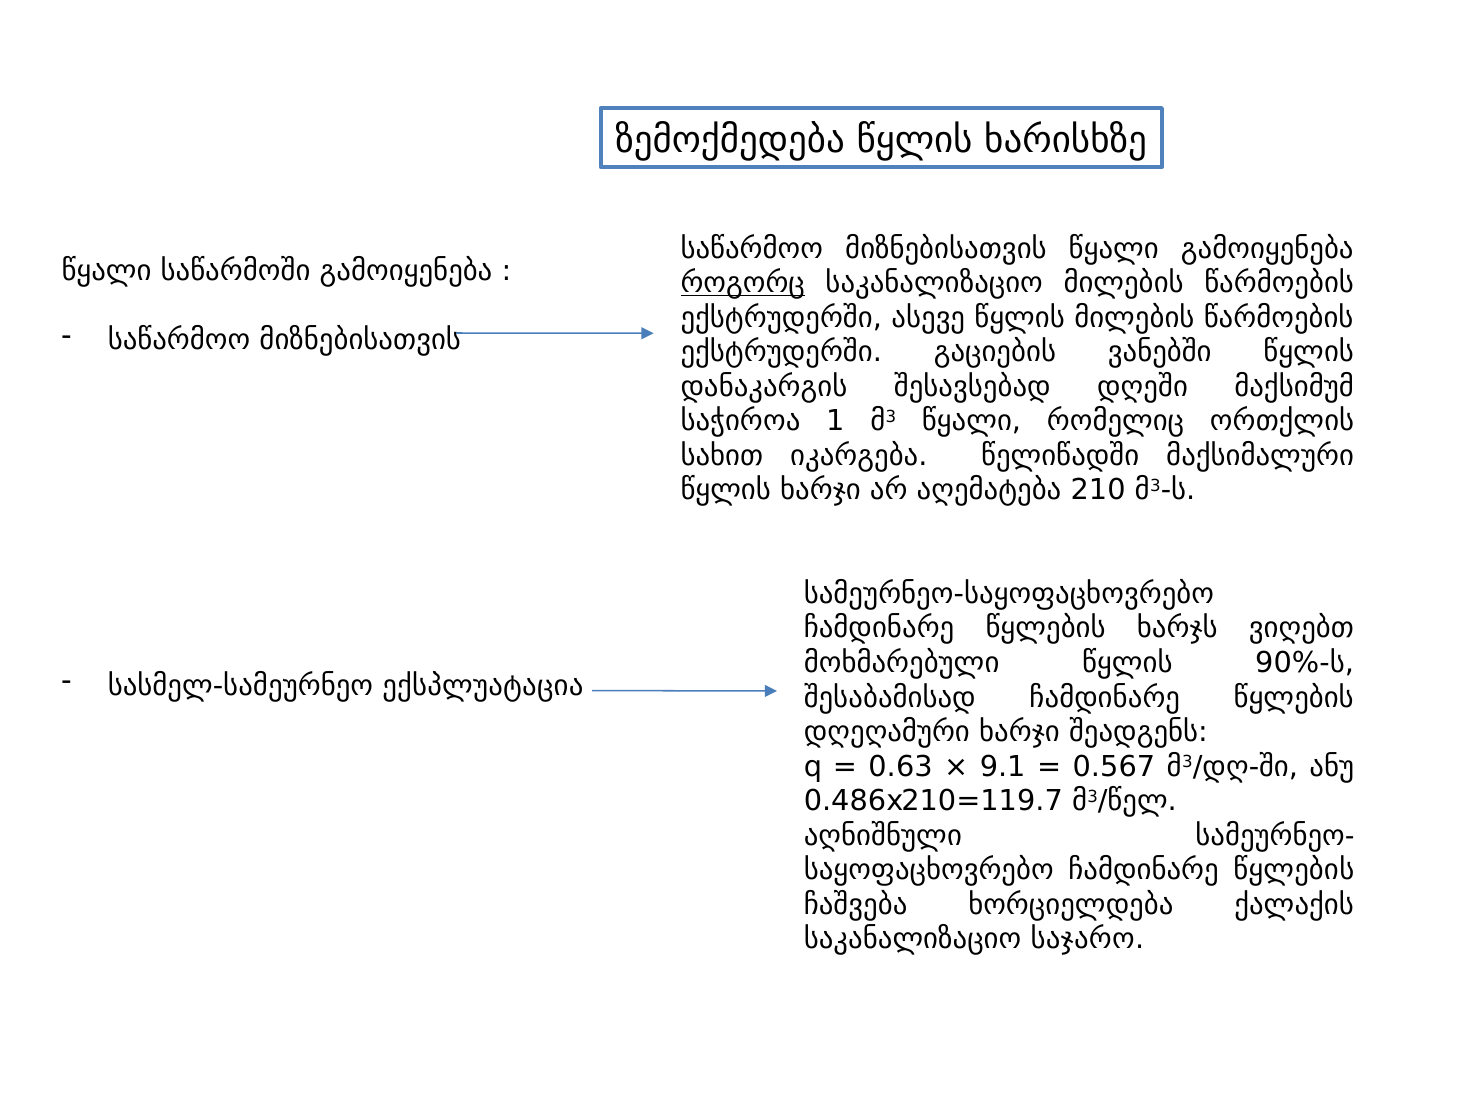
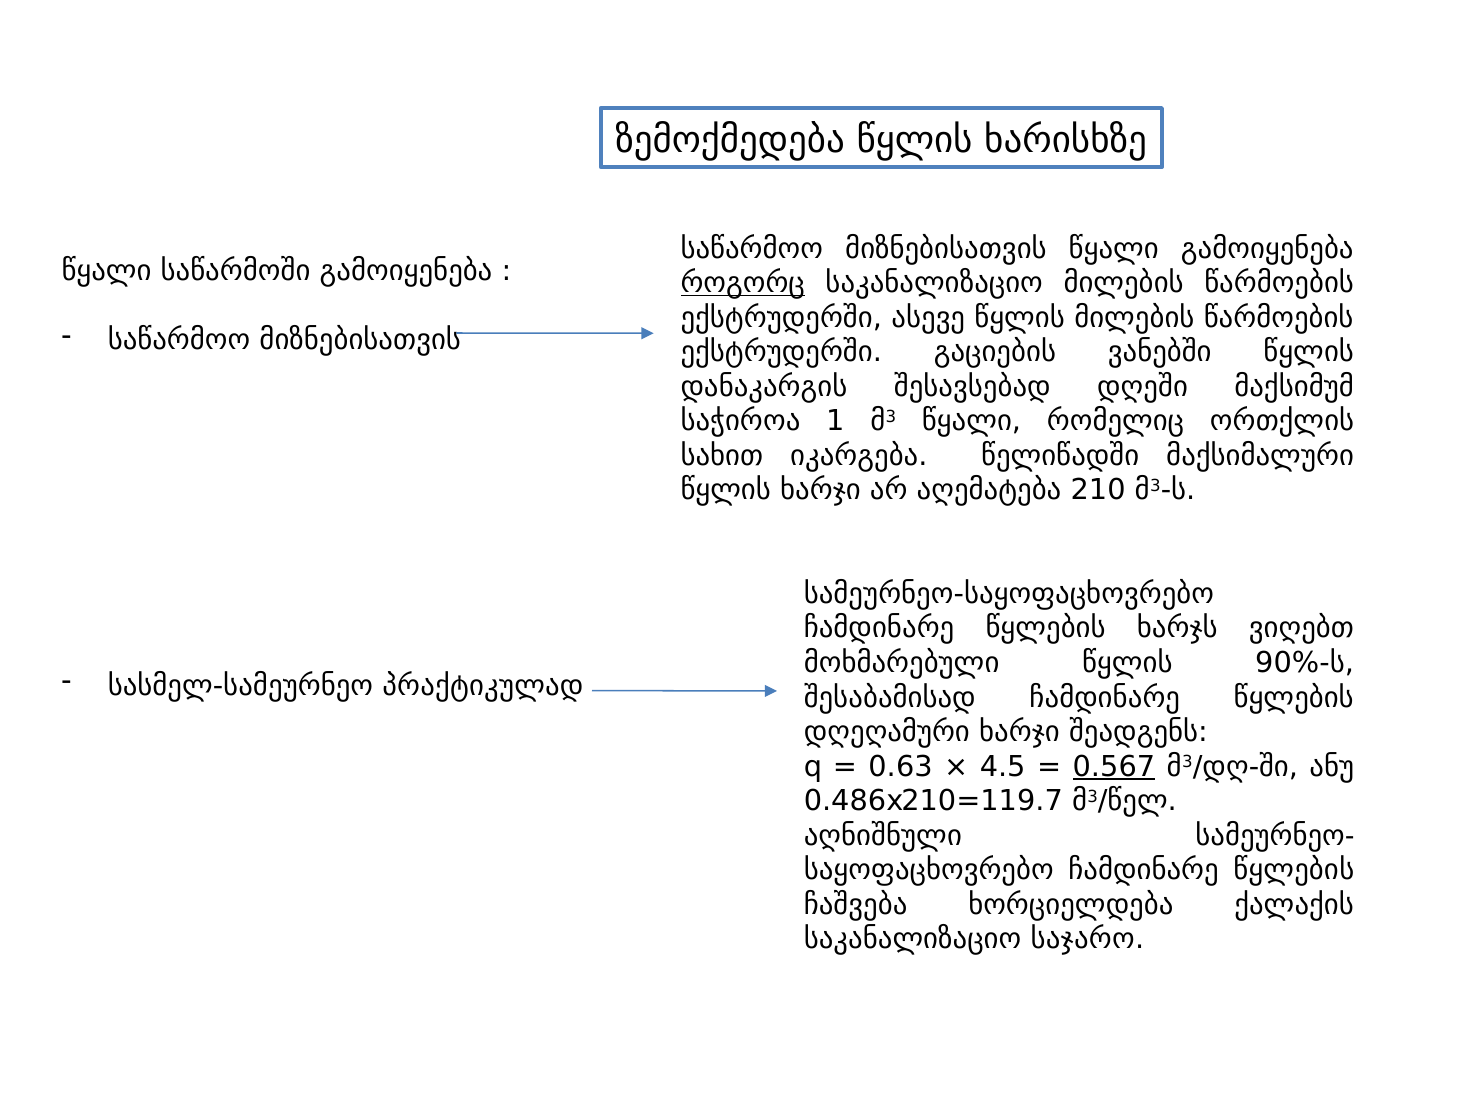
ექსპლუატაცია: ექსპლუატაცია -> პრაქტიკულად
9.1: 9.1 -> 4.5
0.567 underline: none -> present
